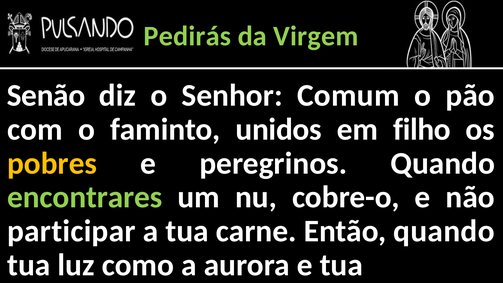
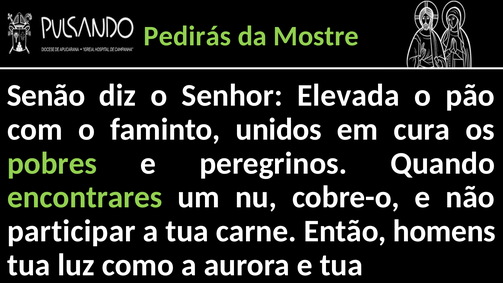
Virgem: Virgem -> Mostre
Comum: Comum -> Elevada
filho: filho -> cura
pobres colour: yellow -> light green
Então quando: quando -> homens
